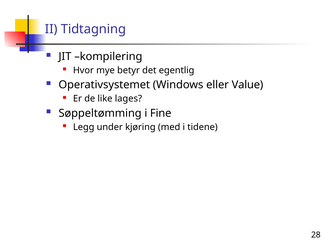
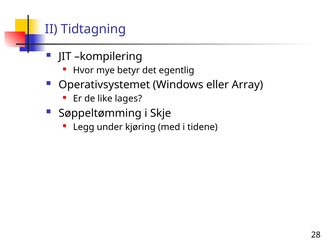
Value: Value -> Array
Fine: Fine -> Skje
